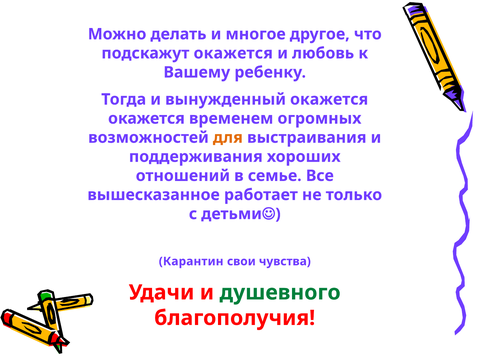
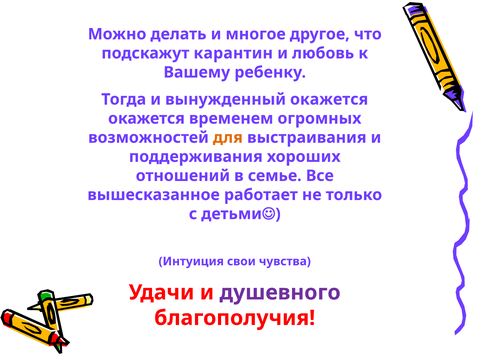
подскажут окажется: окажется -> карантин
Карантин: Карантин -> Интуиция
душевного colour: green -> purple
